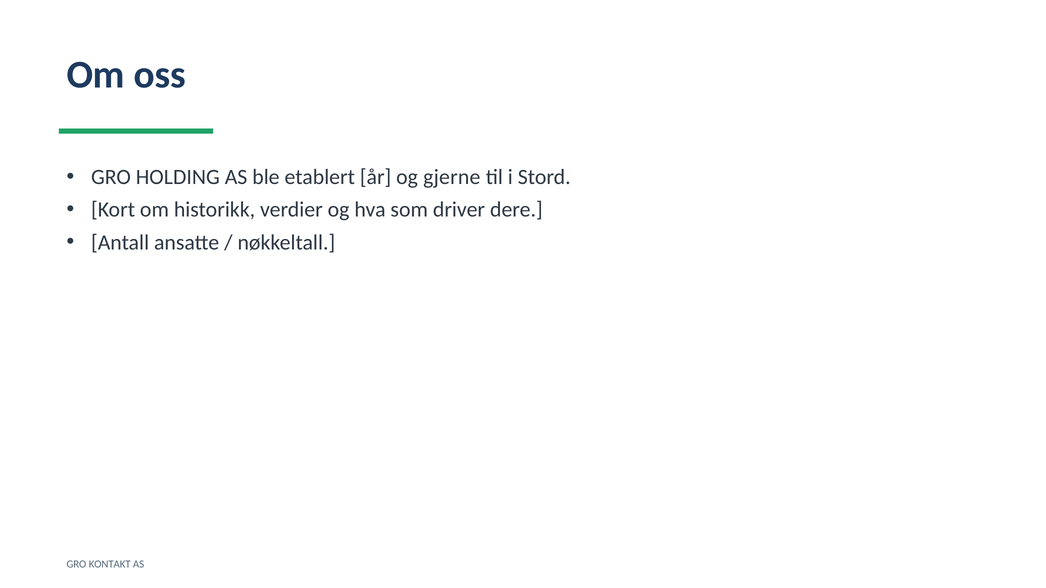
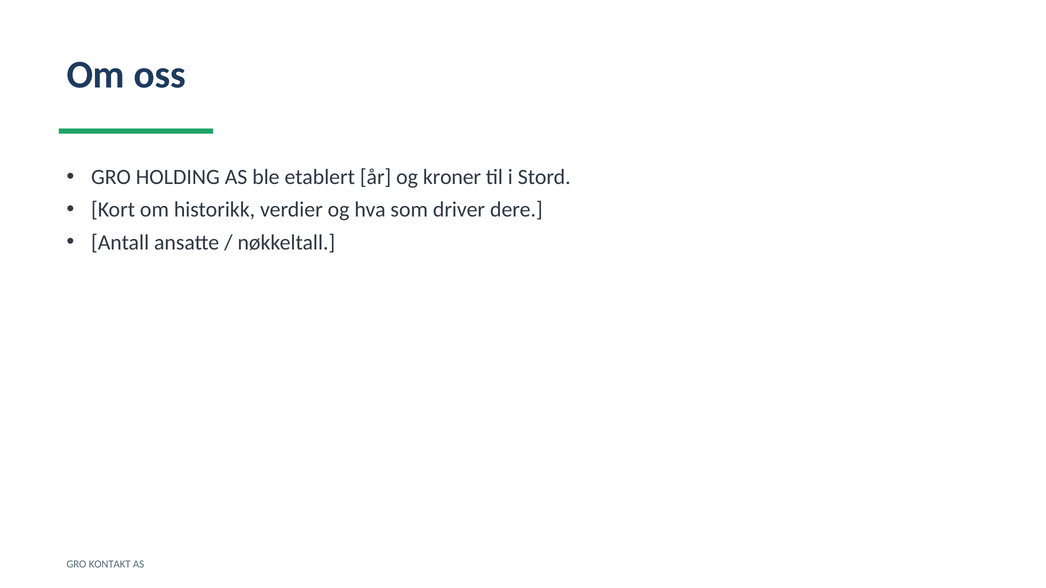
gjerne: gjerne -> kroner
